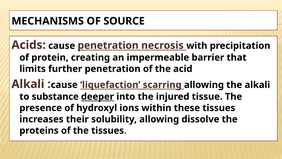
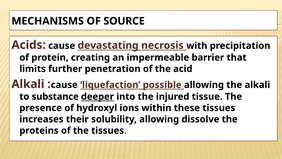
cause penetration: penetration -> devastating
scarring: scarring -> possible
